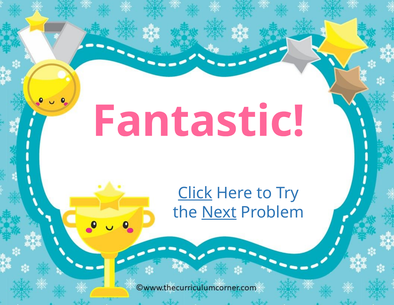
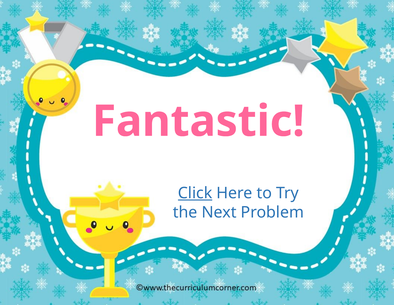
Next underline: present -> none
